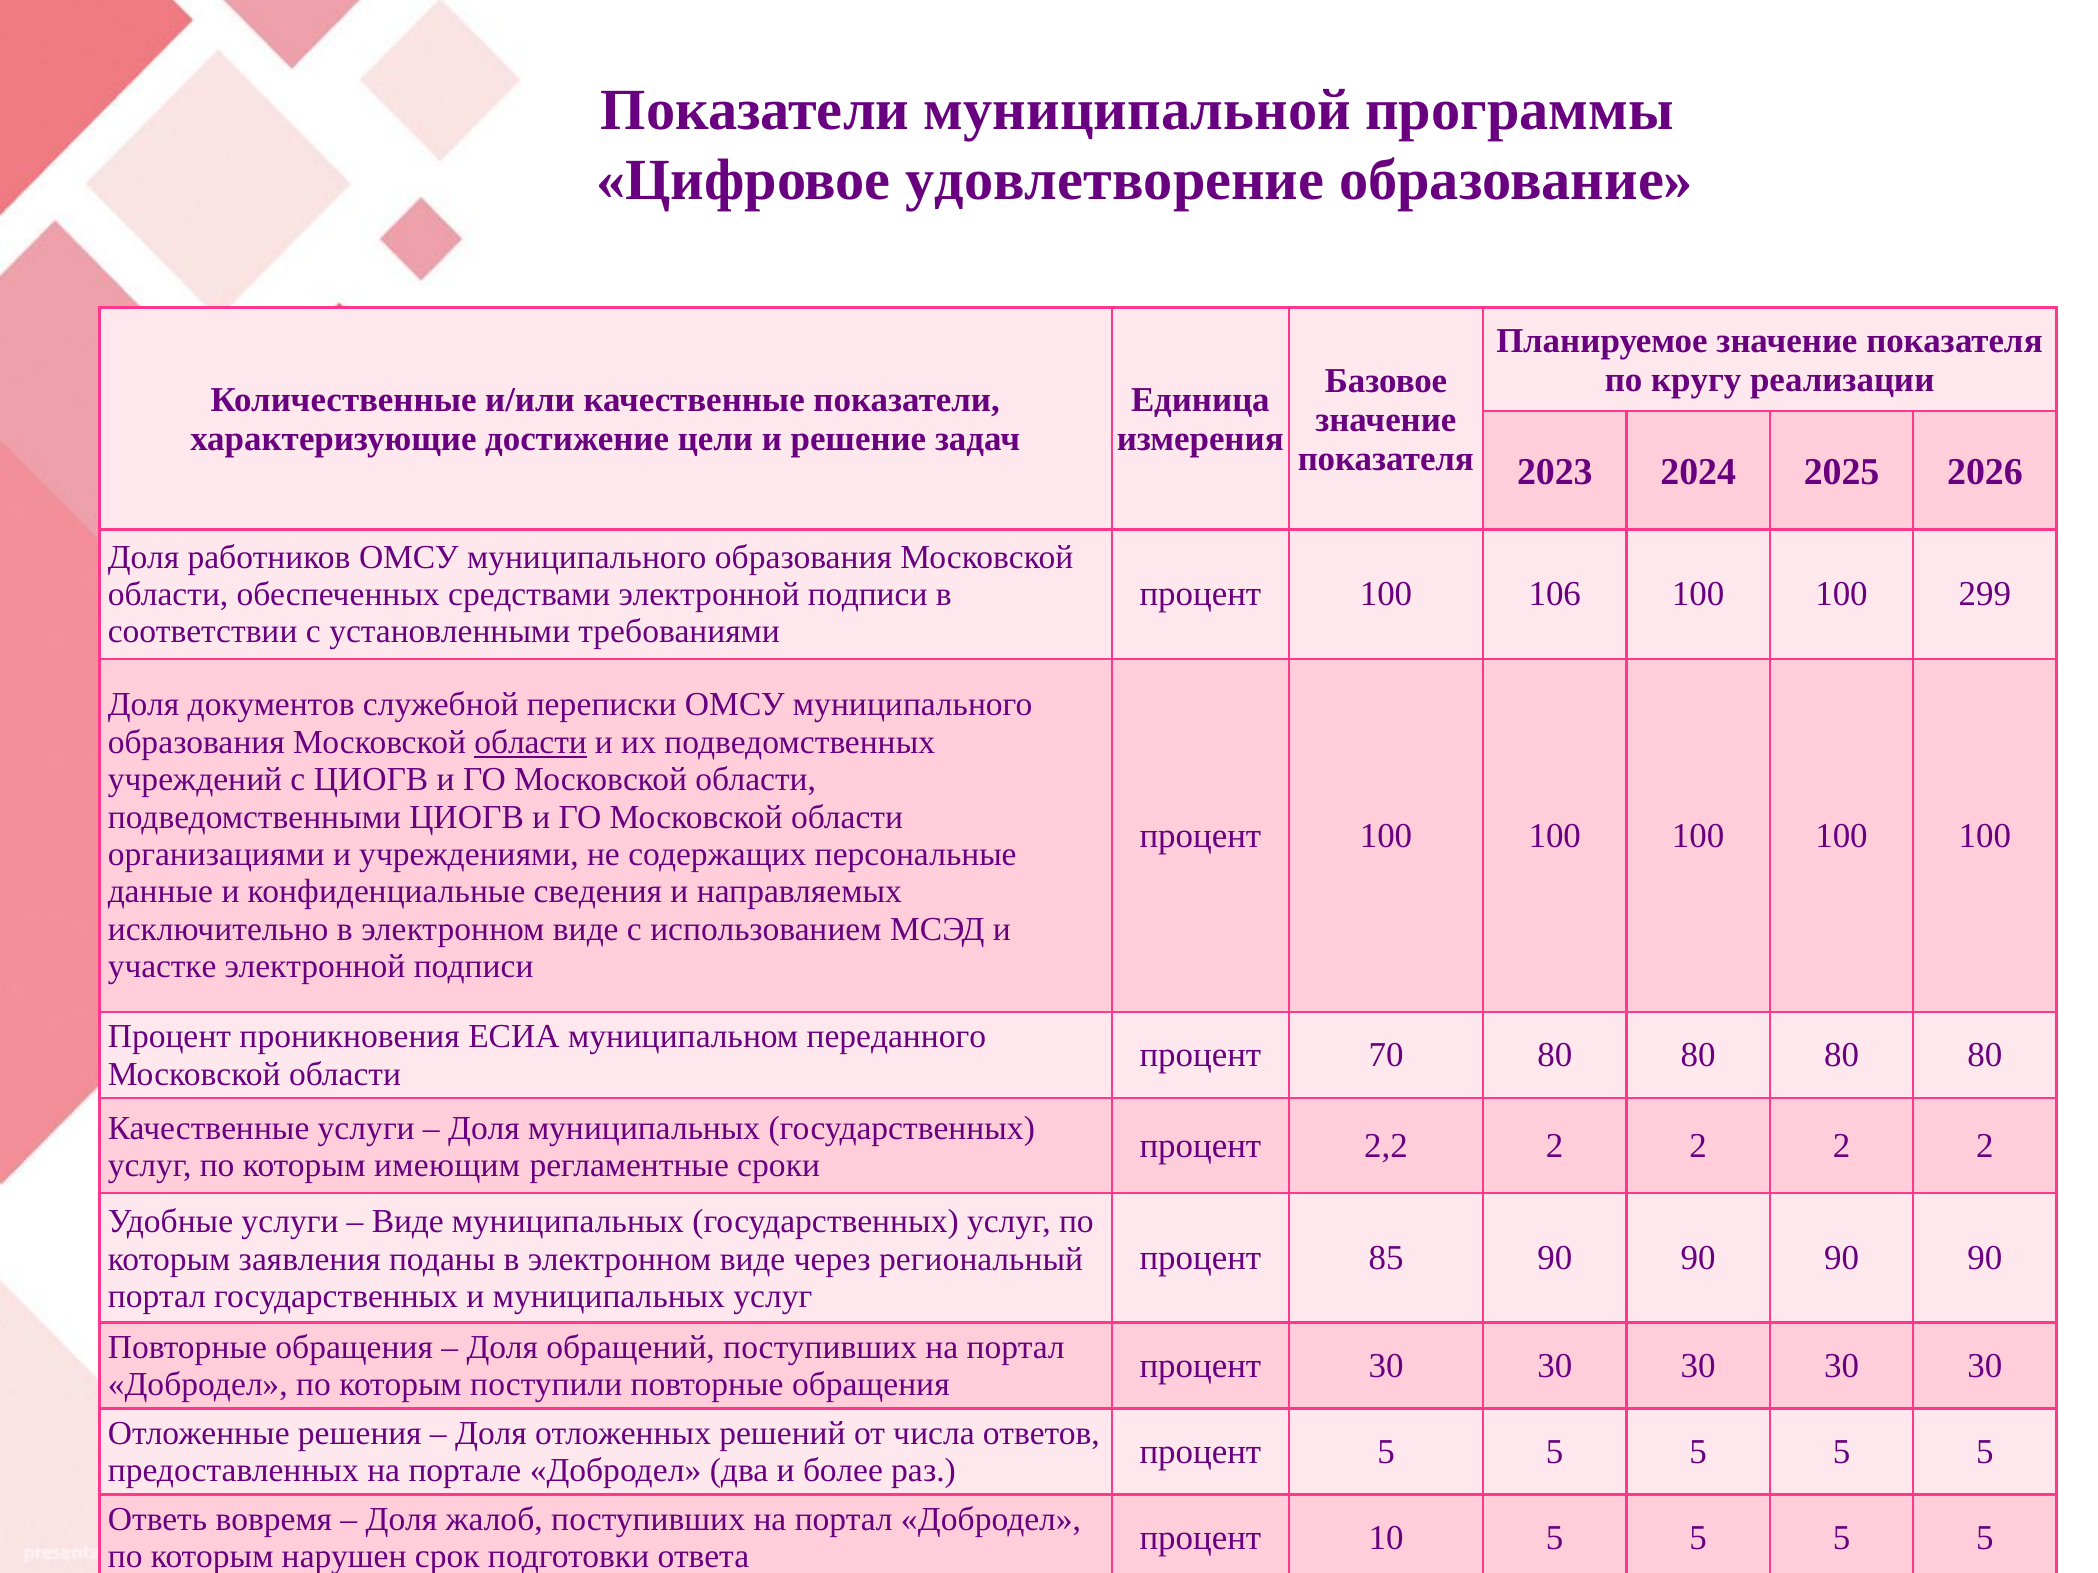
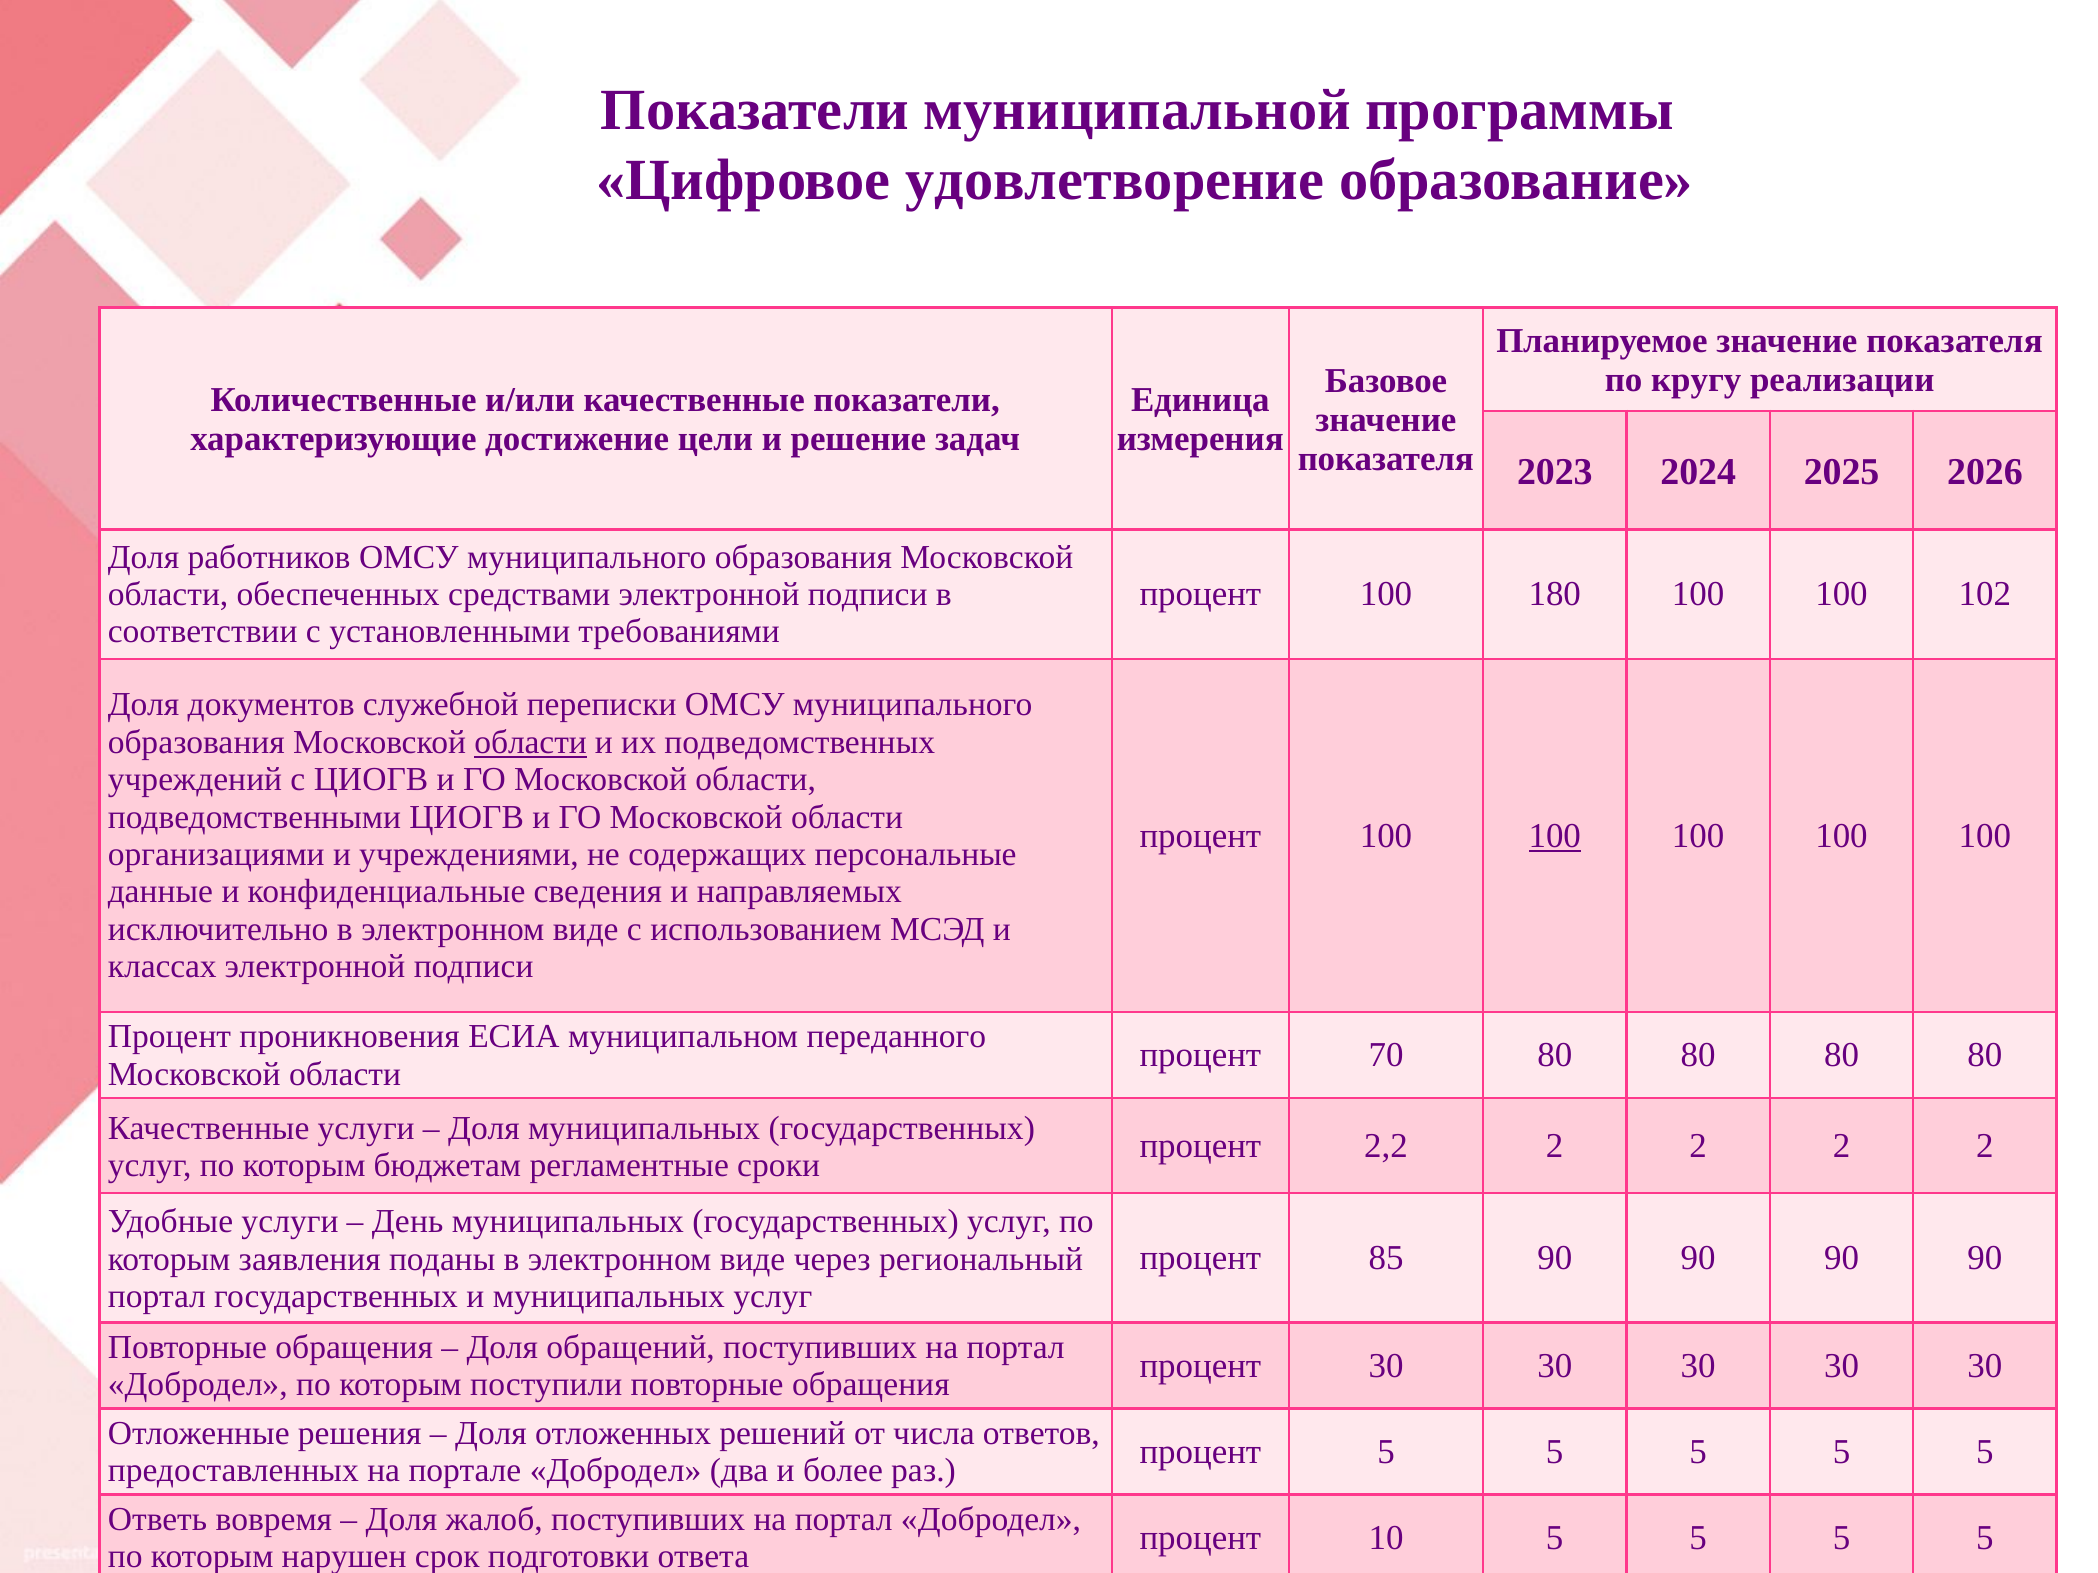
106: 106 -> 180
299: 299 -> 102
100 at (1555, 836) underline: none -> present
участке: участке -> классах
имеющим: имеющим -> бюджетам
Виде at (408, 1222): Виде -> День
